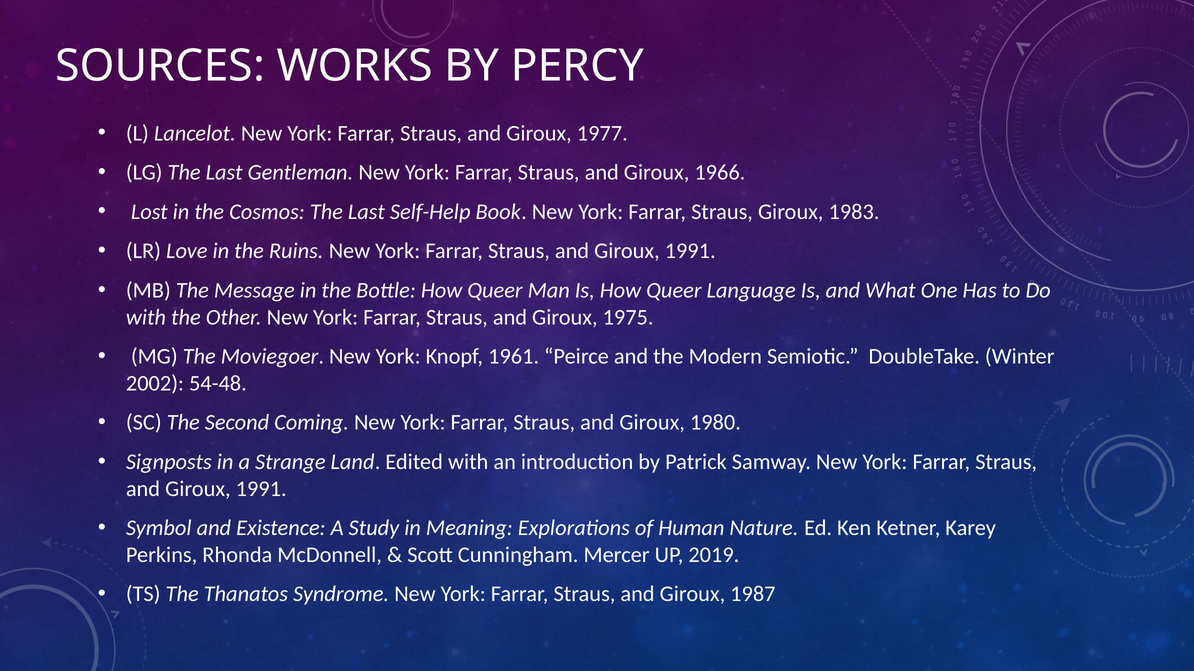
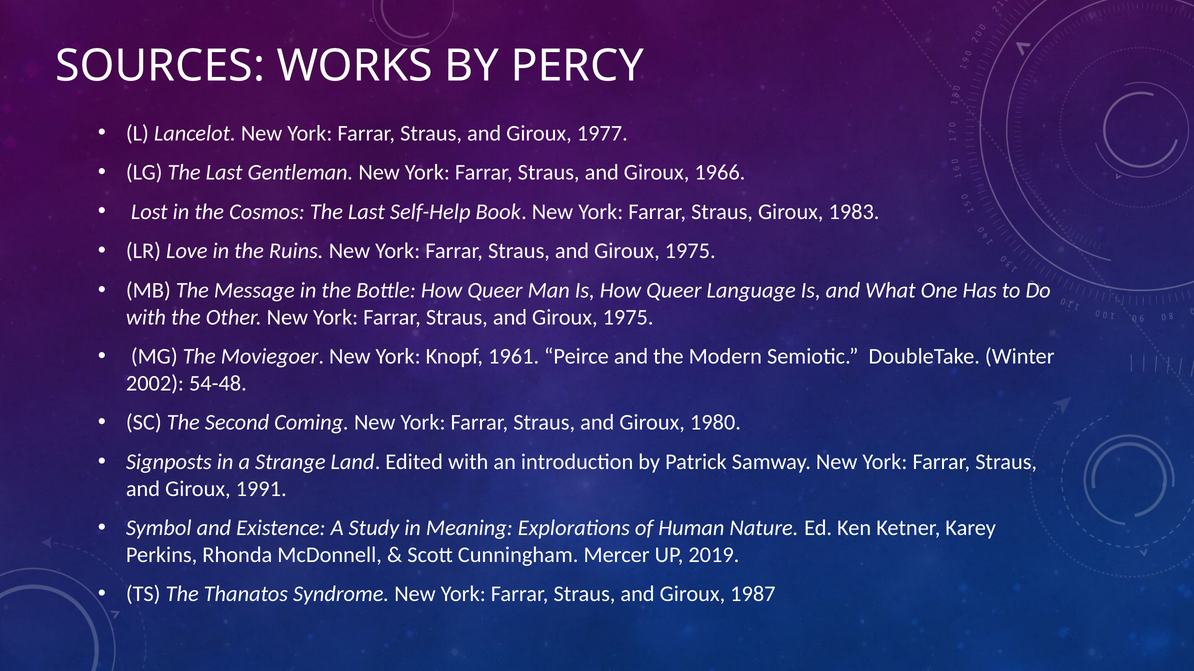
1991 at (690, 251): 1991 -> 1975
